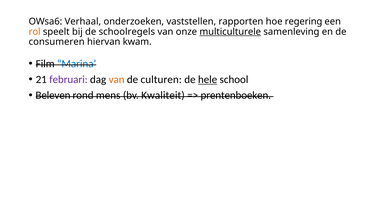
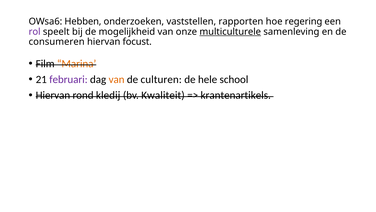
Verhaal: Verhaal -> Hebben
rol colour: orange -> purple
schoolregels: schoolregels -> mogelijkheid
kwam: kwam -> focust
Marina colour: blue -> orange
hele underline: present -> none
Beleven at (53, 95): Beleven -> Hiervan
mens: mens -> kledij
prentenboeken: prentenboeken -> krantenartikels
